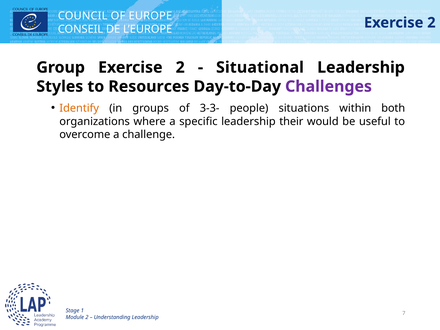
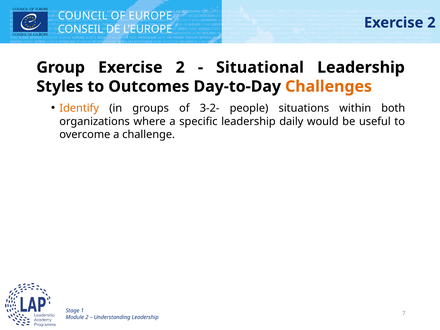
Resources: Resources -> Outcomes
Challenges colour: purple -> orange
3-3-: 3-3- -> 3-2-
their: their -> daily
